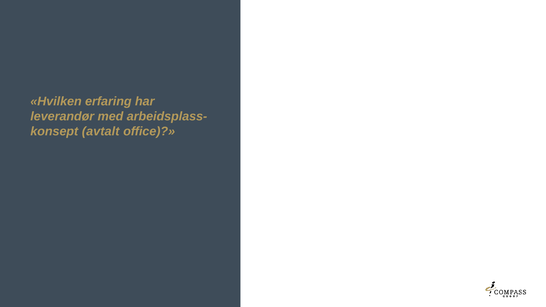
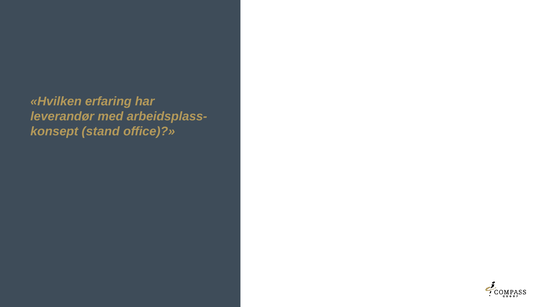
avtalt: avtalt -> stand
